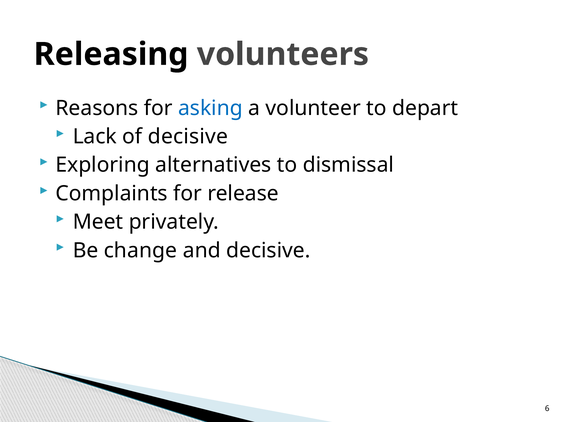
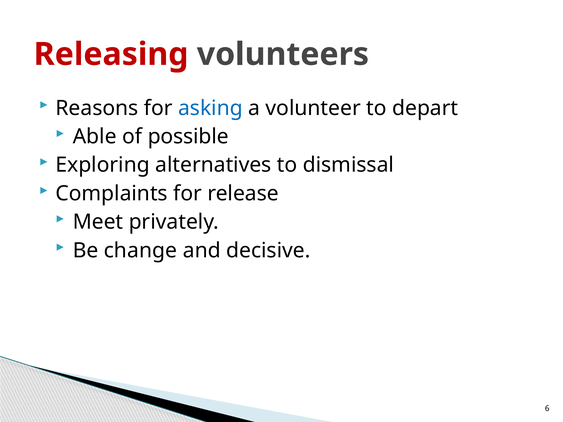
Releasing colour: black -> red
Lack: Lack -> Able
of decisive: decisive -> possible
